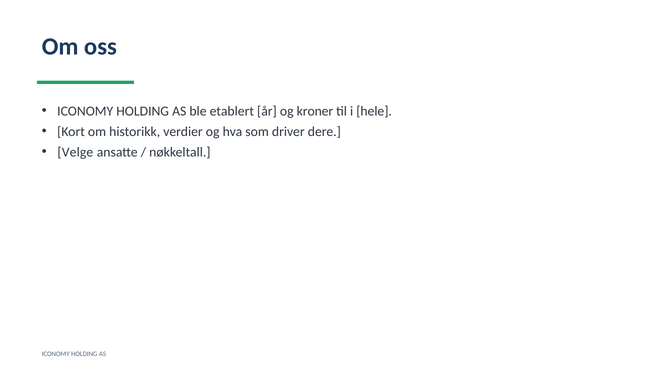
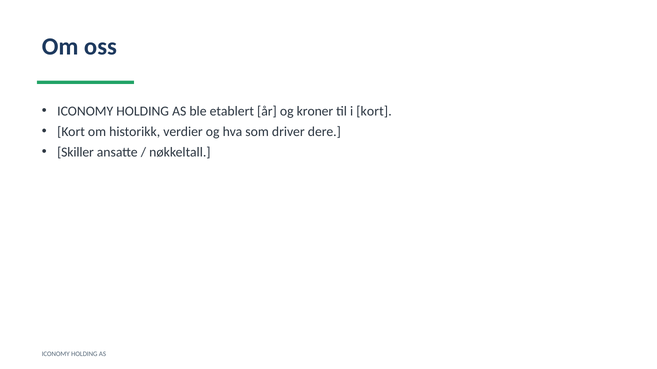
i hele: hele -> kort
Velge: Velge -> Skiller
